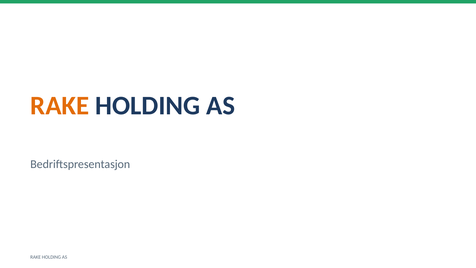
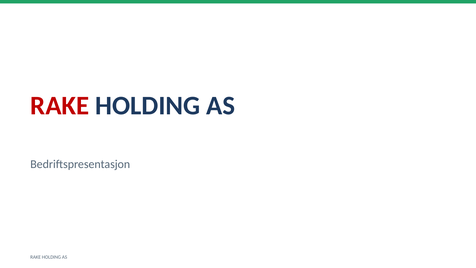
RAKE at (60, 106) colour: orange -> red
